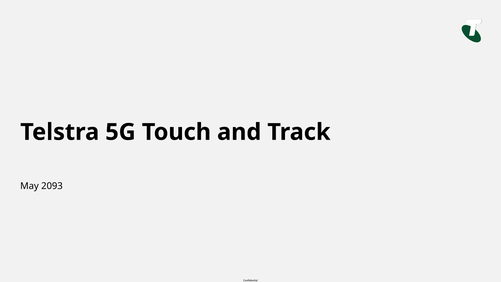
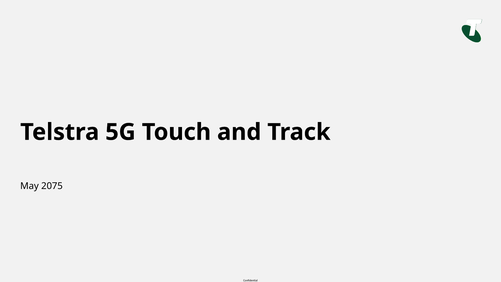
2093: 2093 -> 2075
